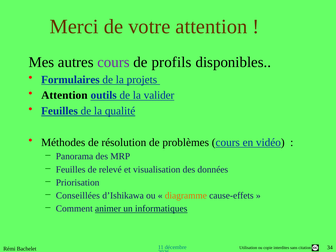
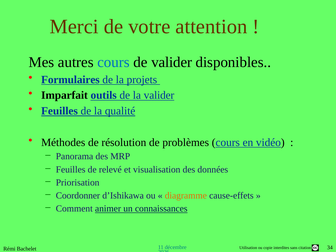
cours at (114, 62) colour: purple -> blue
de profils: profils -> valider
Attention at (64, 95): Attention -> Imparfait
Conseillées: Conseillées -> Coordonner
informatiques: informatiques -> connaissances
